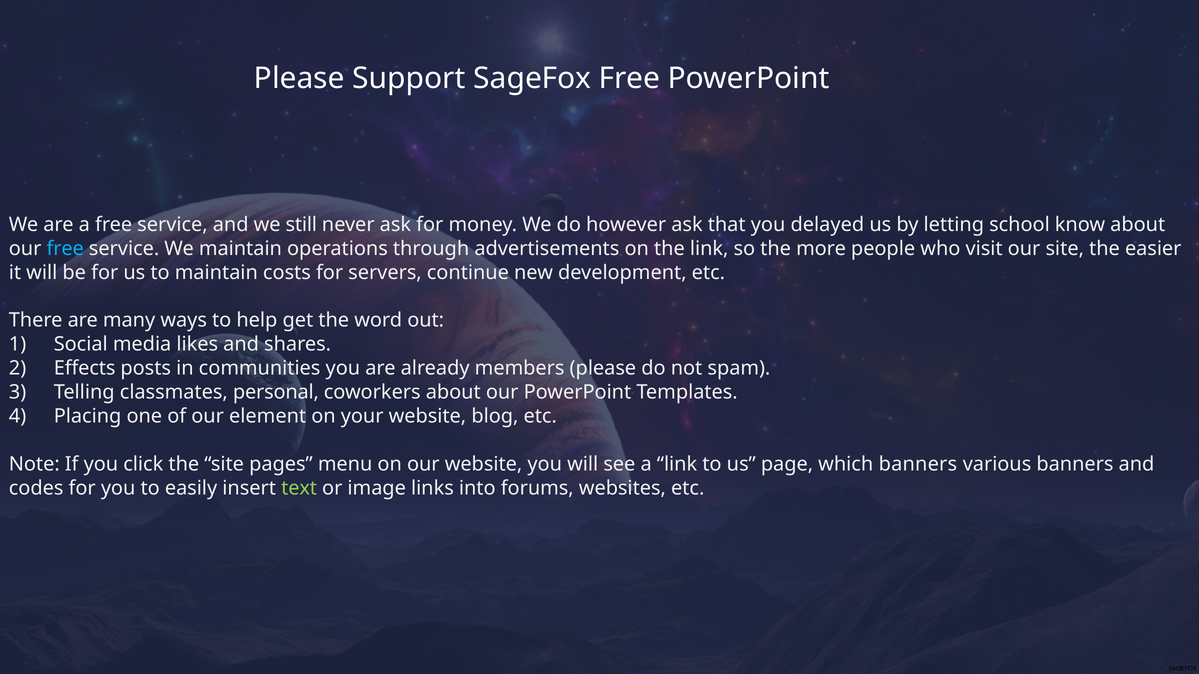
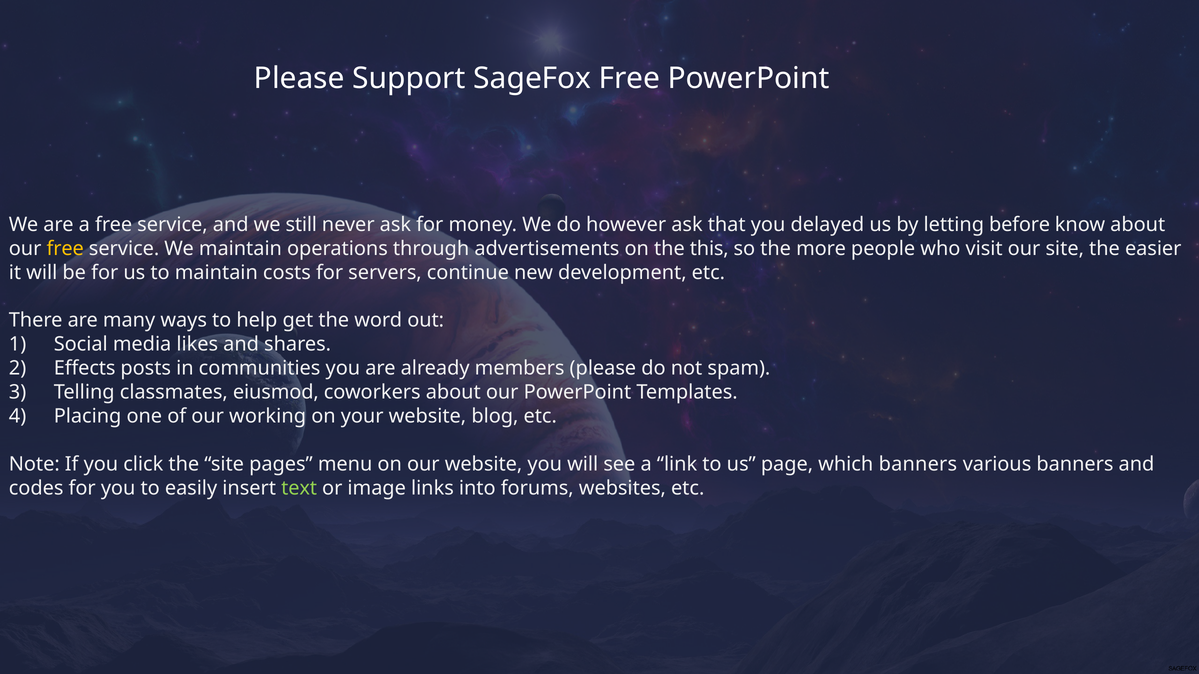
school: school -> before
free at (65, 249) colour: light blue -> yellow
the link: link -> this
personal: personal -> eiusmod
element: element -> working
